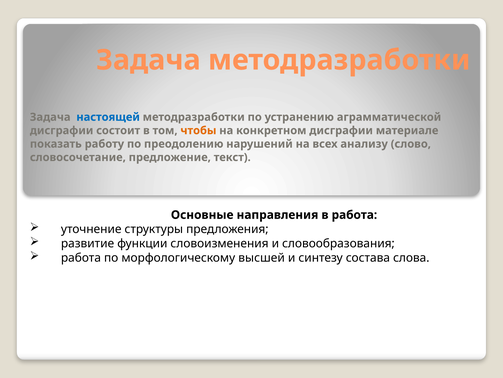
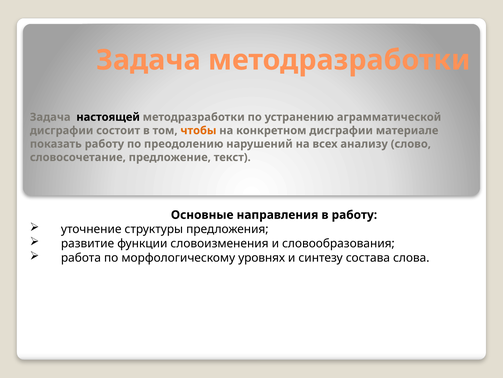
настоящей colour: blue -> black
в работа: работа -> работу
высшей: высшей -> уровнях
